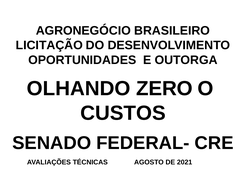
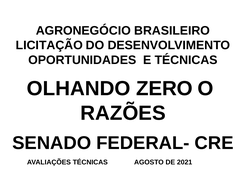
E OUTORGA: OUTORGA -> TÉCNICAS
CUSTOS: CUSTOS -> RAZÕES
